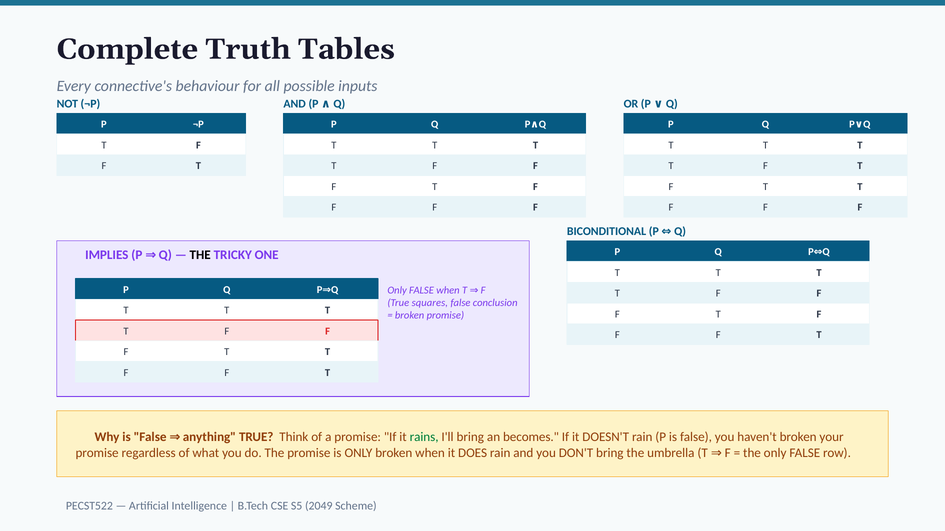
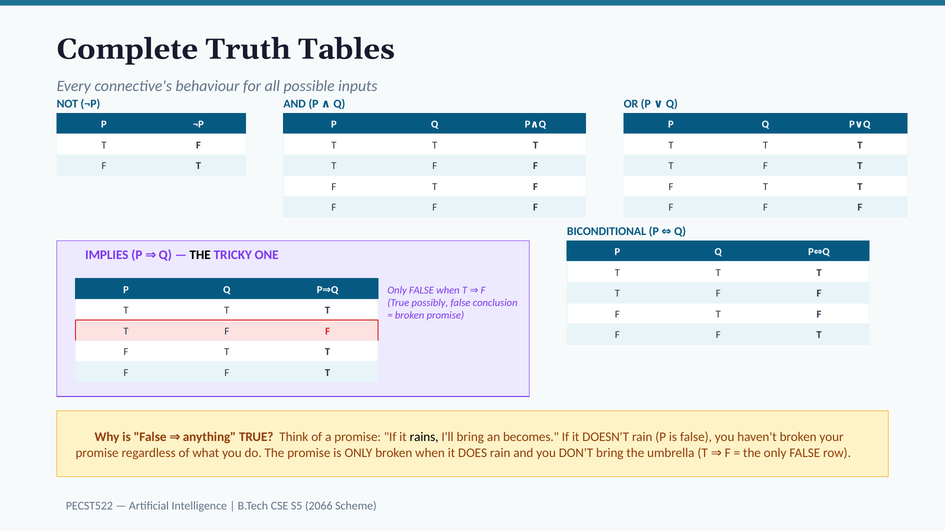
squares: squares -> possibly
rains colour: green -> black
2049: 2049 -> 2066
